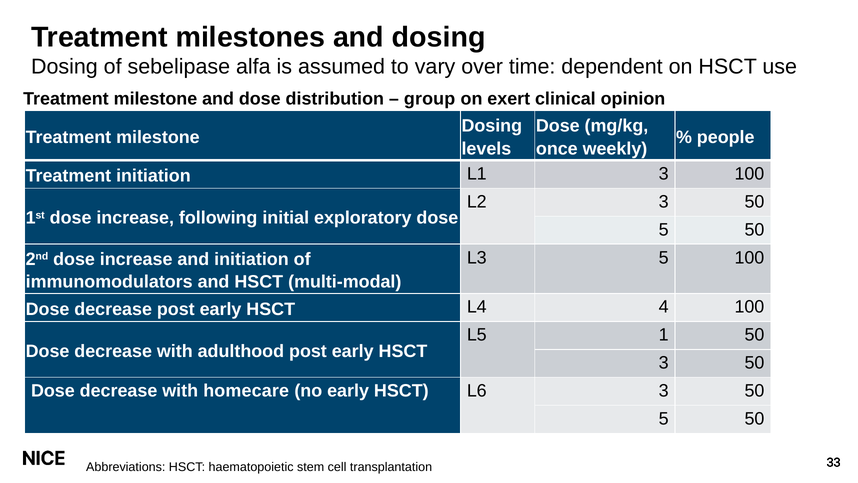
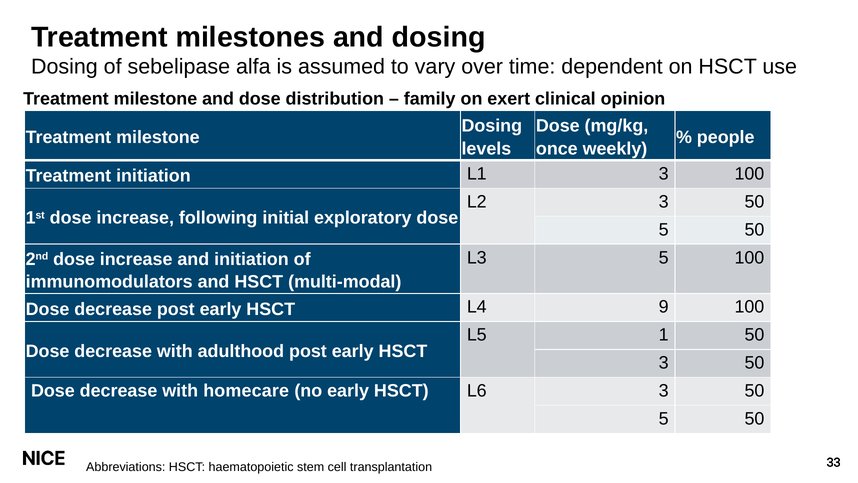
group: group -> family
4: 4 -> 9
